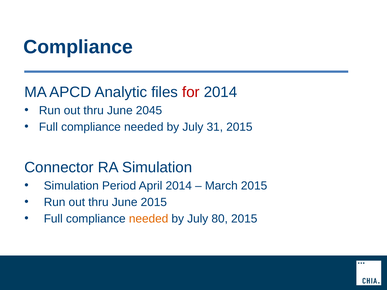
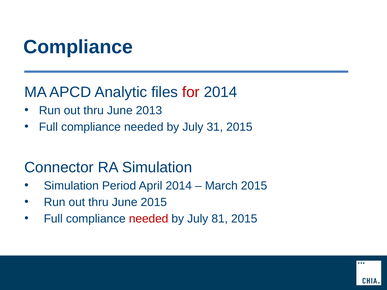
2045: 2045 -> 2013
needed at (149, 219) colour: orange -> red
80: 80 -> 81
